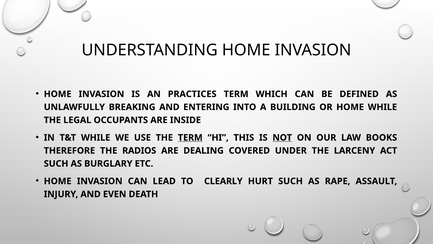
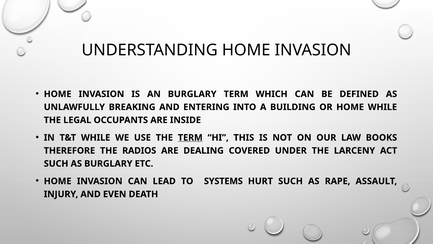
AN PRACTICES: PRACTICES -> BURGLARY
NOT underline: present -> none
CLEARLY: CLEARLY -> SYSTEMS
